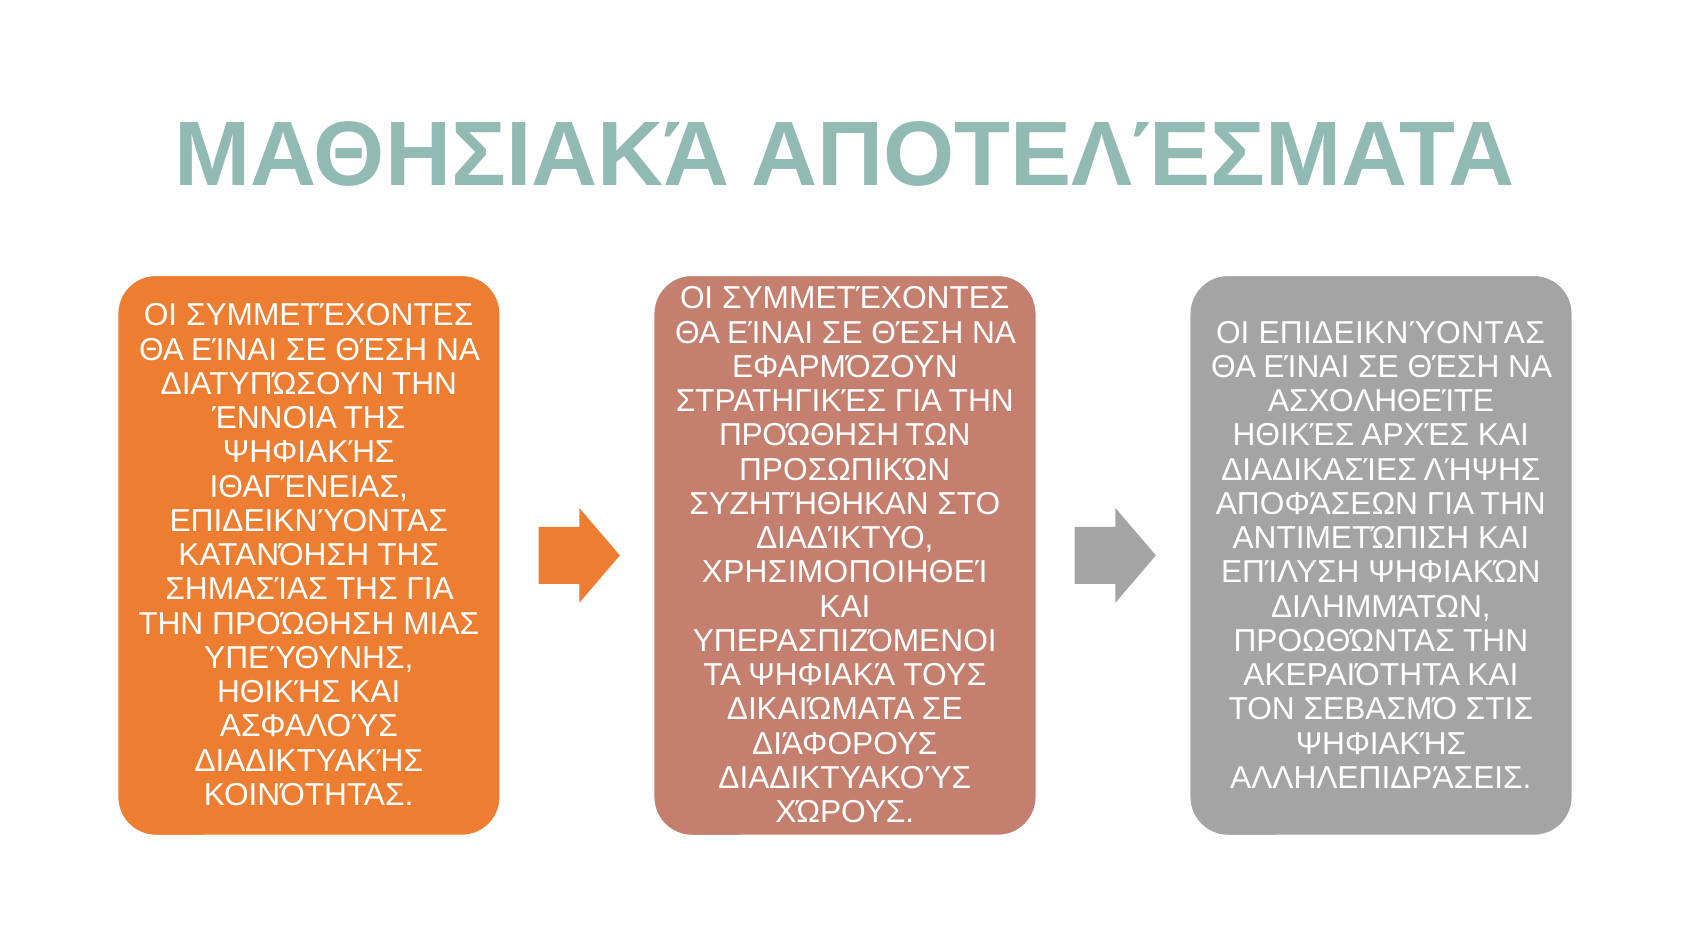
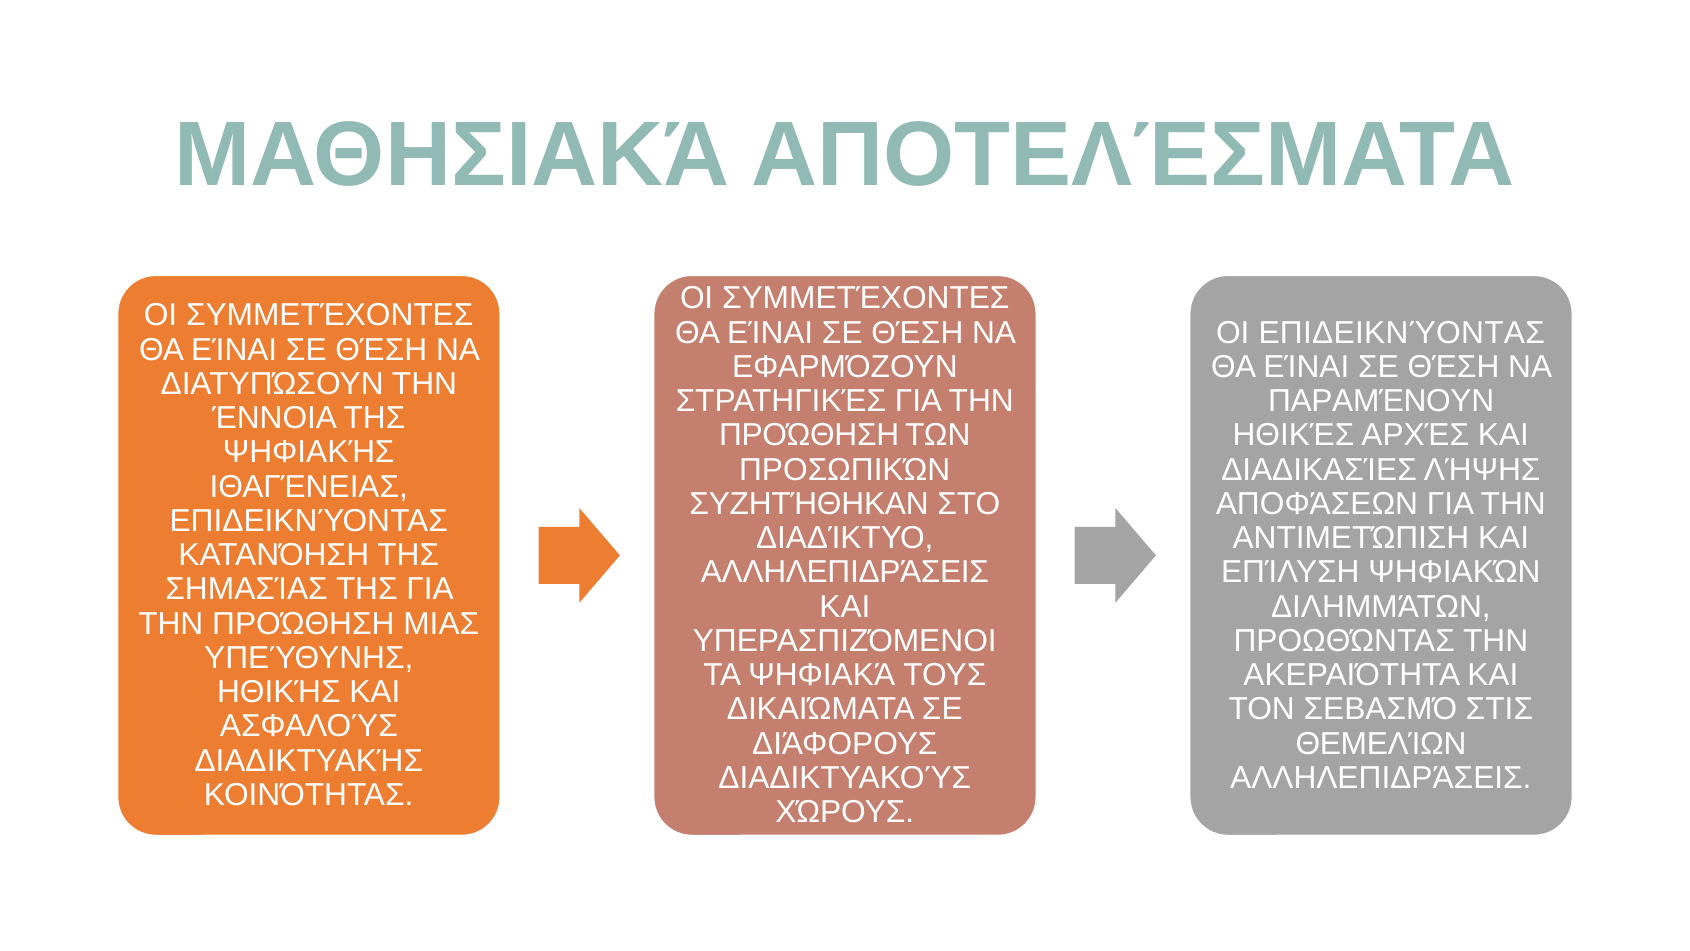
ΑΣΧΟΛΗΘΕΊΤΕ: ΑΣΧΟΛΗΘΕΊΤΕ -> ΠΑΡΑΜΈΝΟΥΝ
ΧΡΗΣΙΜΟΠΟΙΗΘΕΊ at (845, 572): ΧΡΗΣΙΜΟΠΟΙΗΘΕΊ -> ΑΛΛΗΛΕΠΙΔΡΆΣΕΙΣ
ΨΗΦΙΑΚΉΣ at (1381, 743): ΨΗΦΙΑΚΉΣ -> ΘΕΜΕΛΊΩΝ
